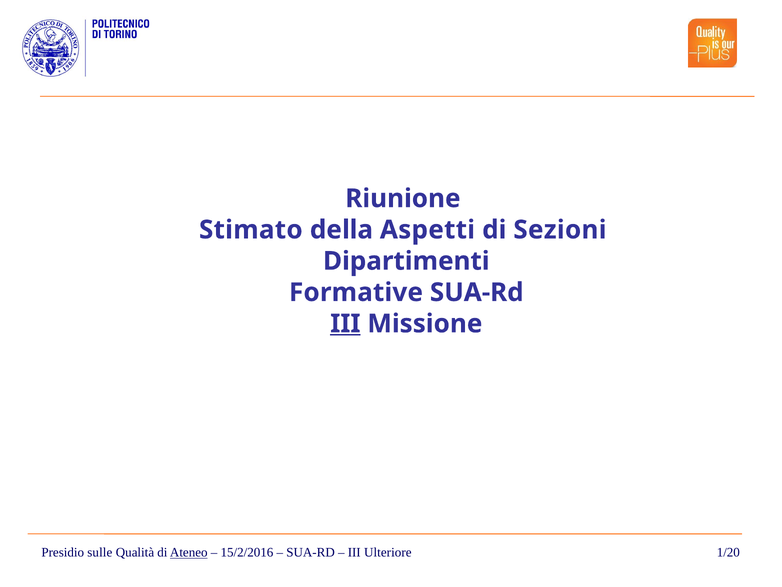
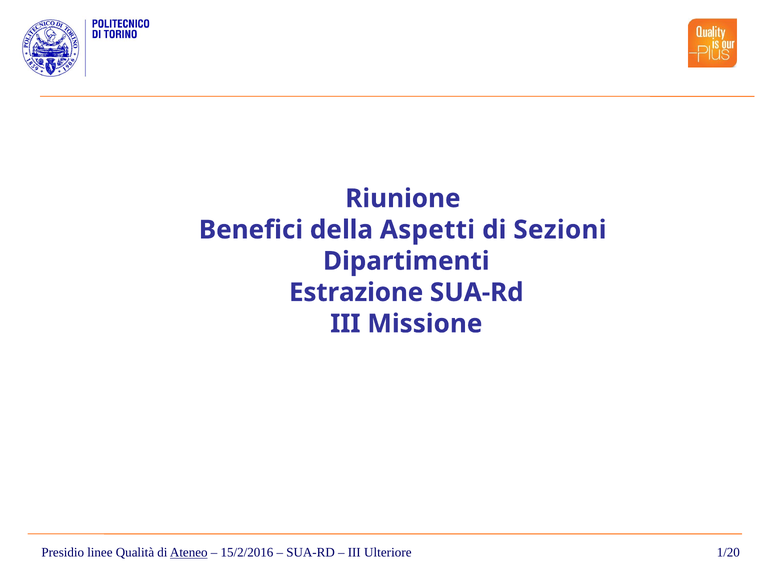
Stimato: Stimato -> Benefici
Formative: Formative -> Estrazione
III at (345, 323) underline: present -> none
sulle: sulle -> linee
